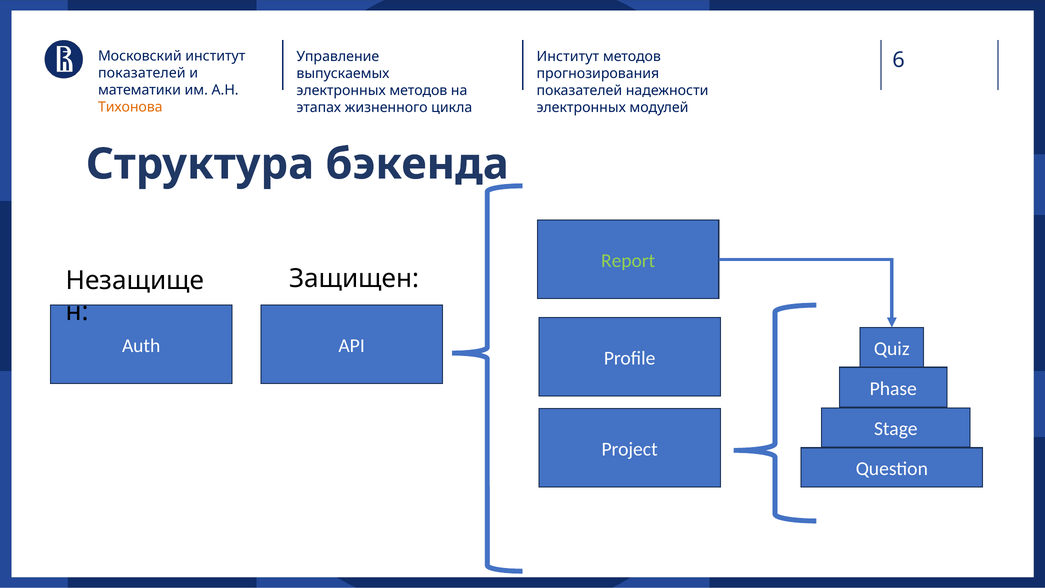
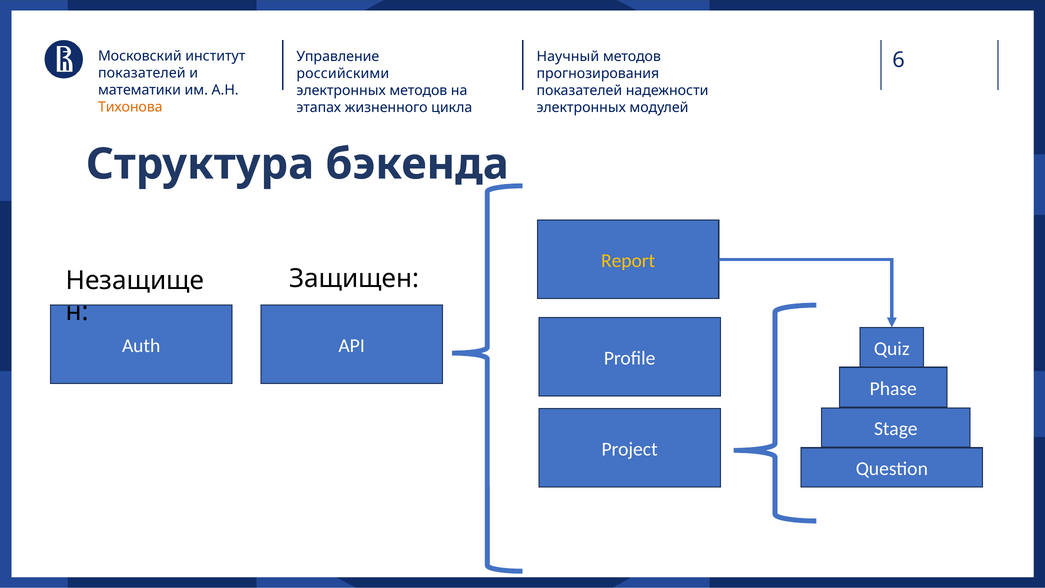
Институт at (568, 57): Институт -> Научный
выпускаемых: выпускаемых -> российскими
Report colour: light green -> yellow
